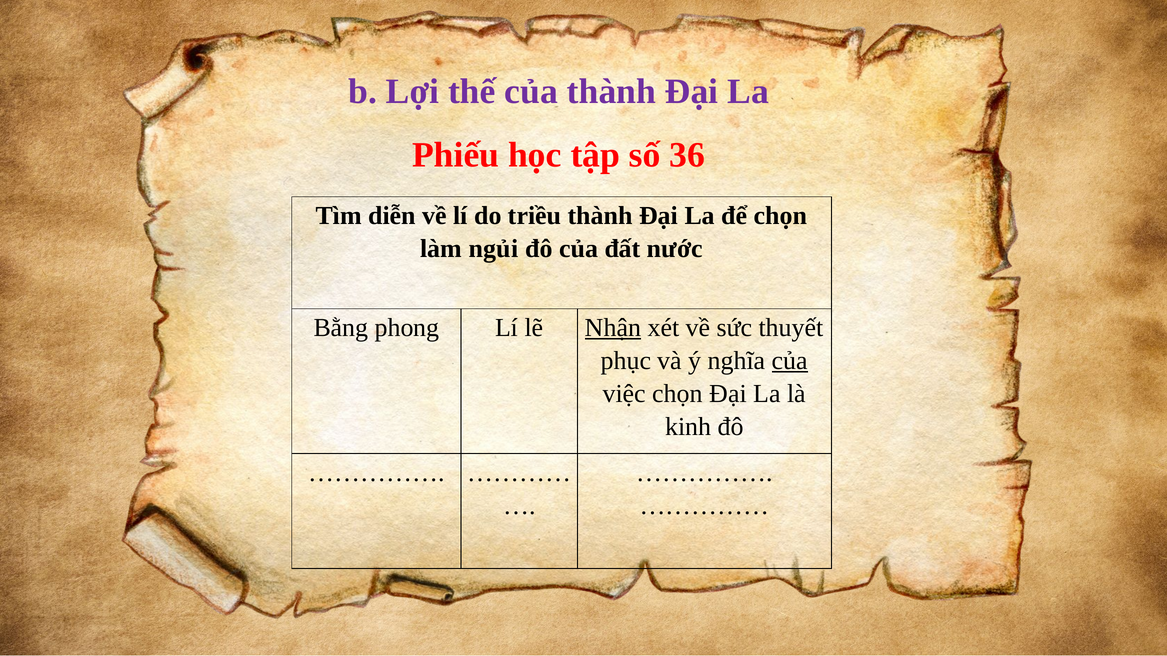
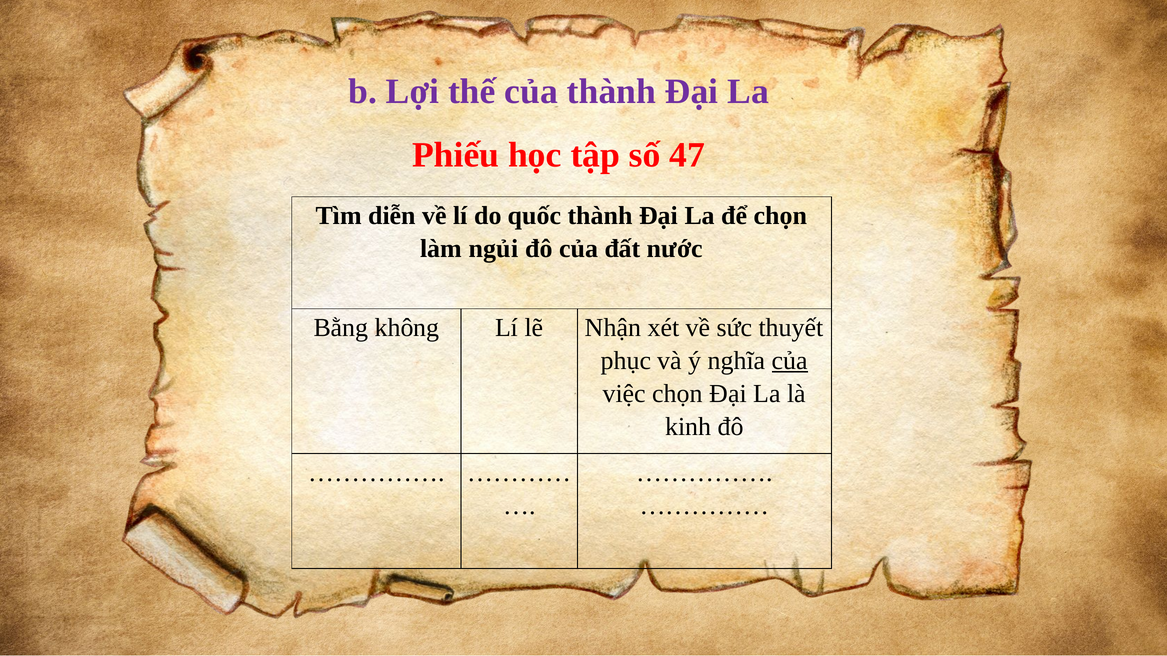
36: 36 -> 47
triều: triều -> quốc
phong: phong -> không
Nhận underline: present -> none
